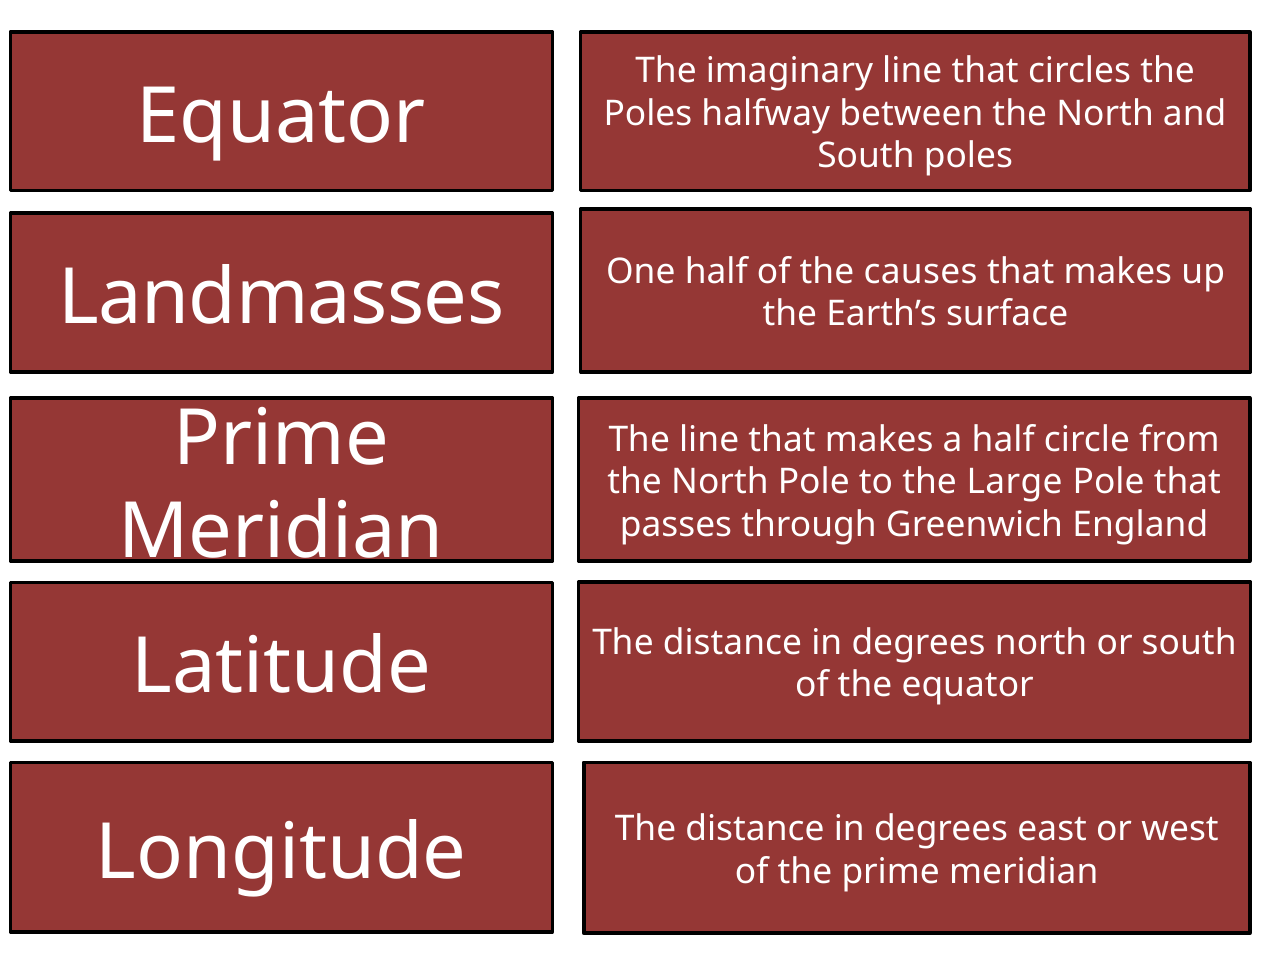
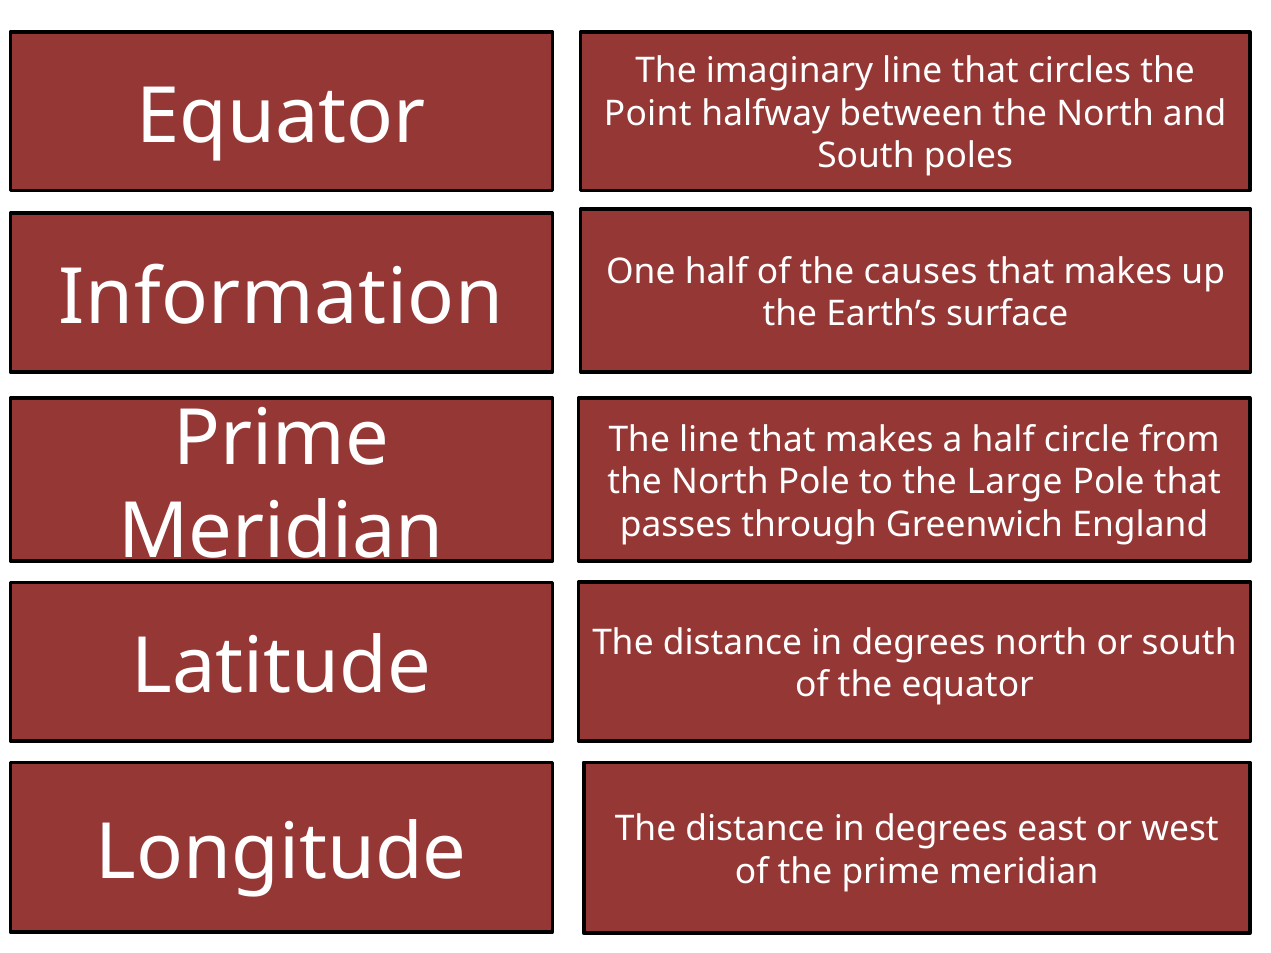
Poles at (648, 114): Poles -> Point
Landmasses: Landmasses -> Information
